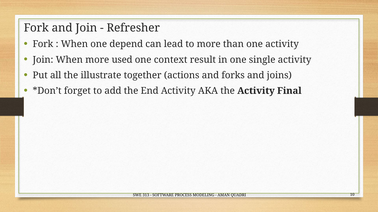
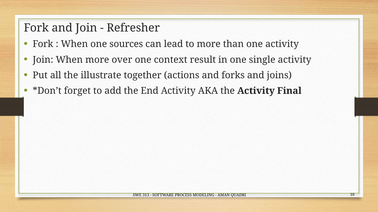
depend: depend -> sources
used: used -> over
